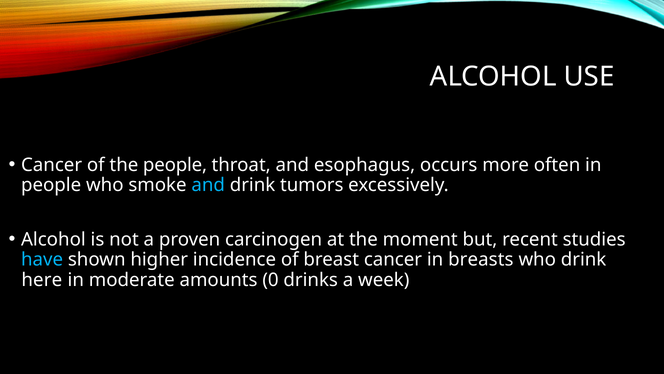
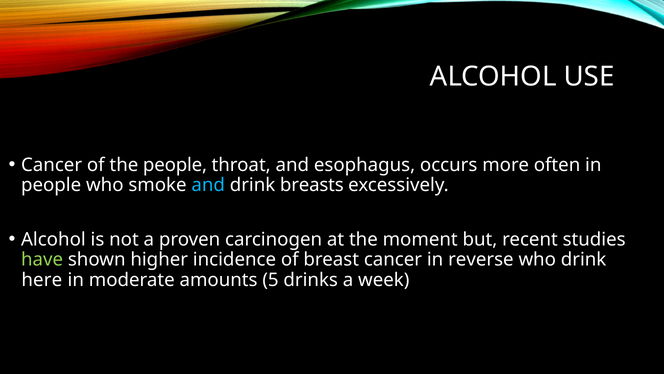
tumors: tumors -> breasts
have colour: light blue -> light green
breasts: breasts -> reverse
0: 0 -> 5
